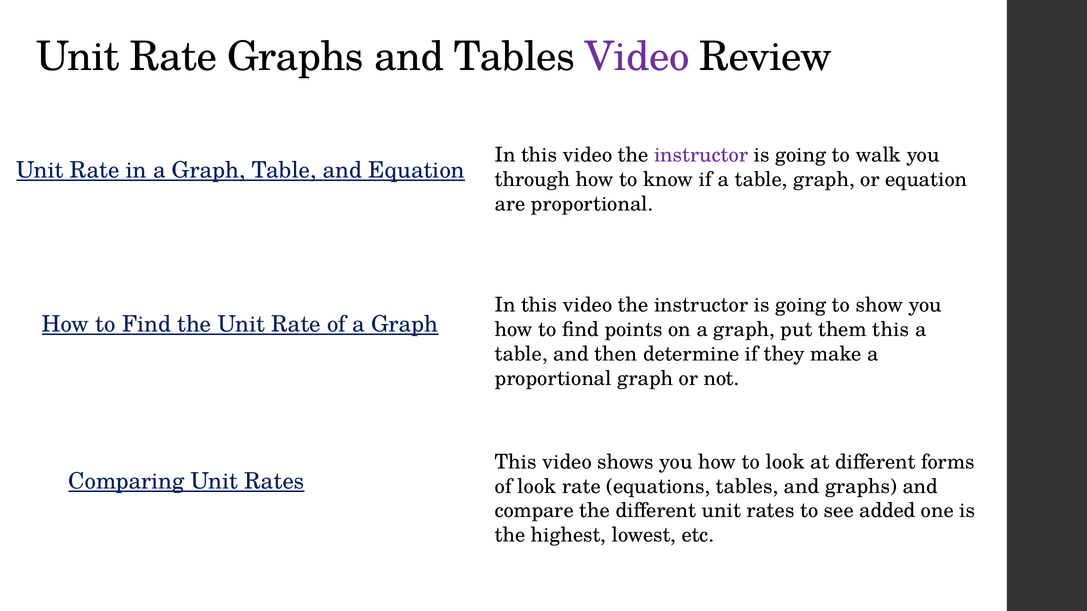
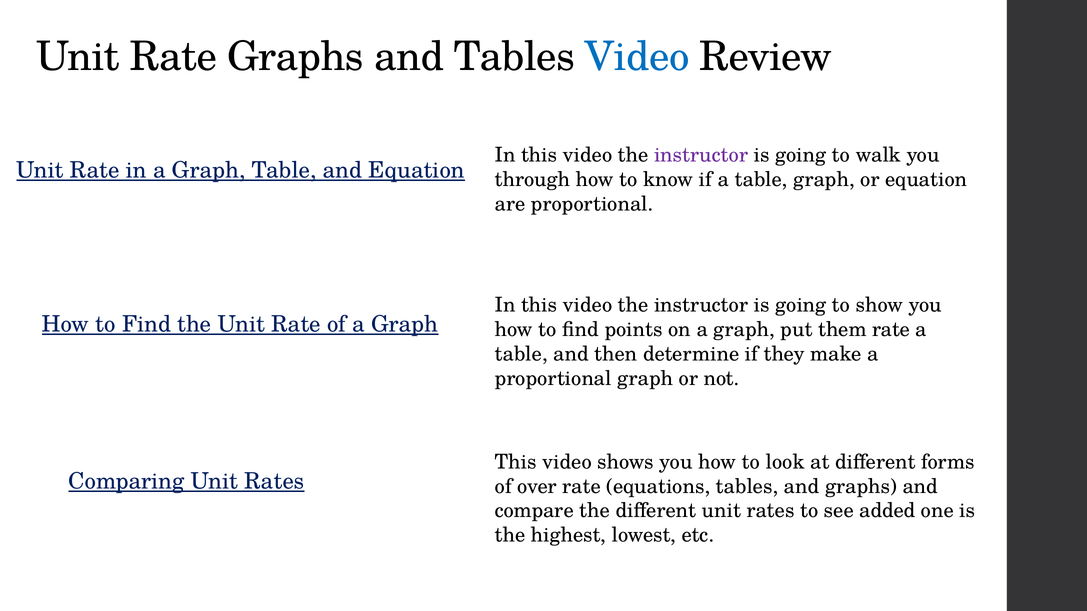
Video at (637, 57) colour: purple -> blue
them this: this -> rate
of look: look -> over
